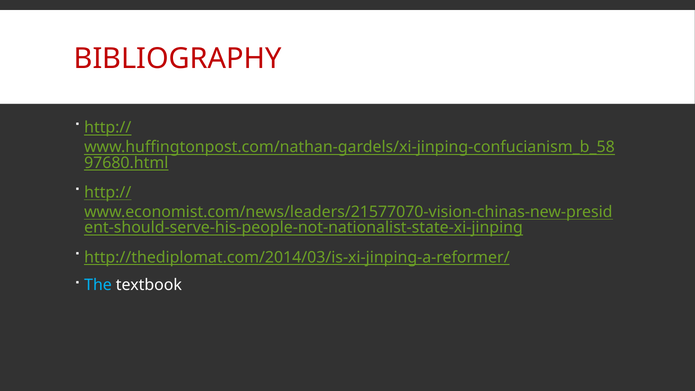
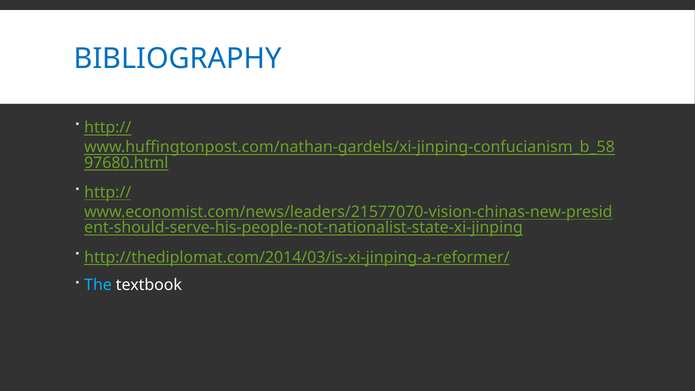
BIBLIOGRAPHY colour: red -> blue
